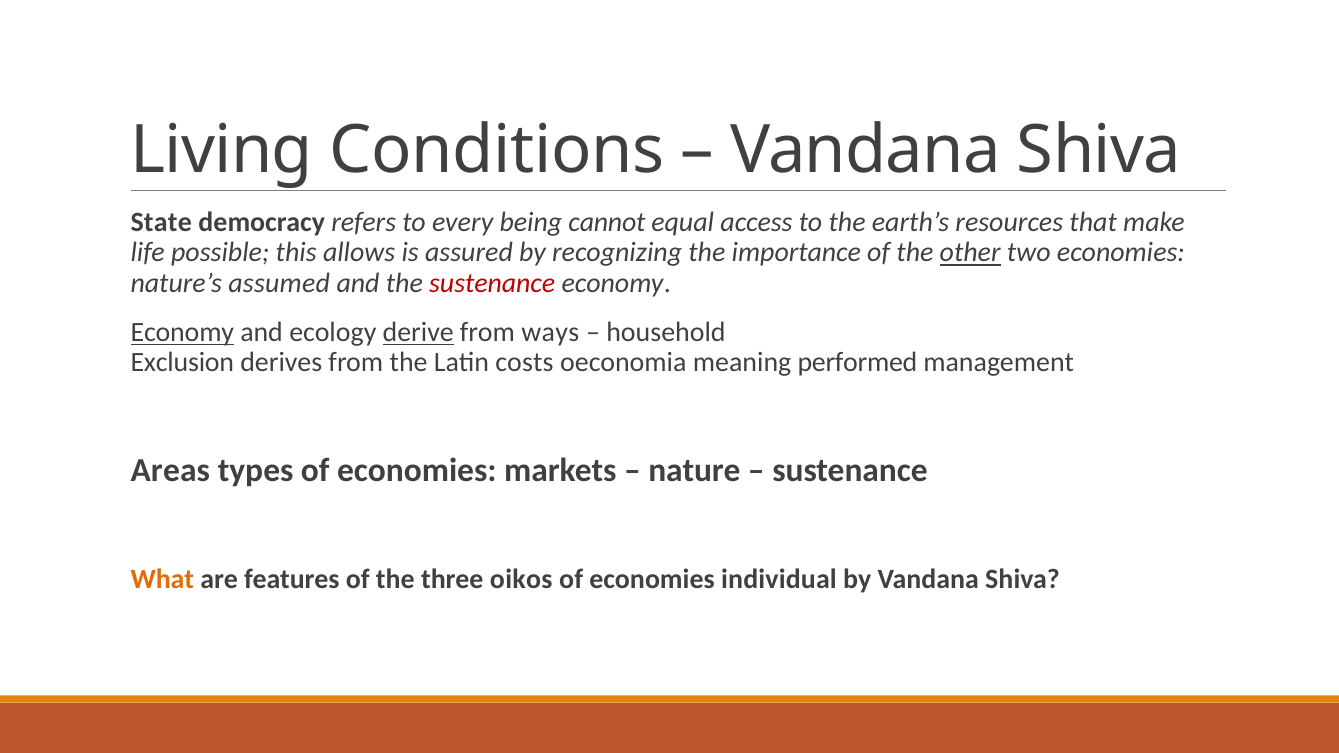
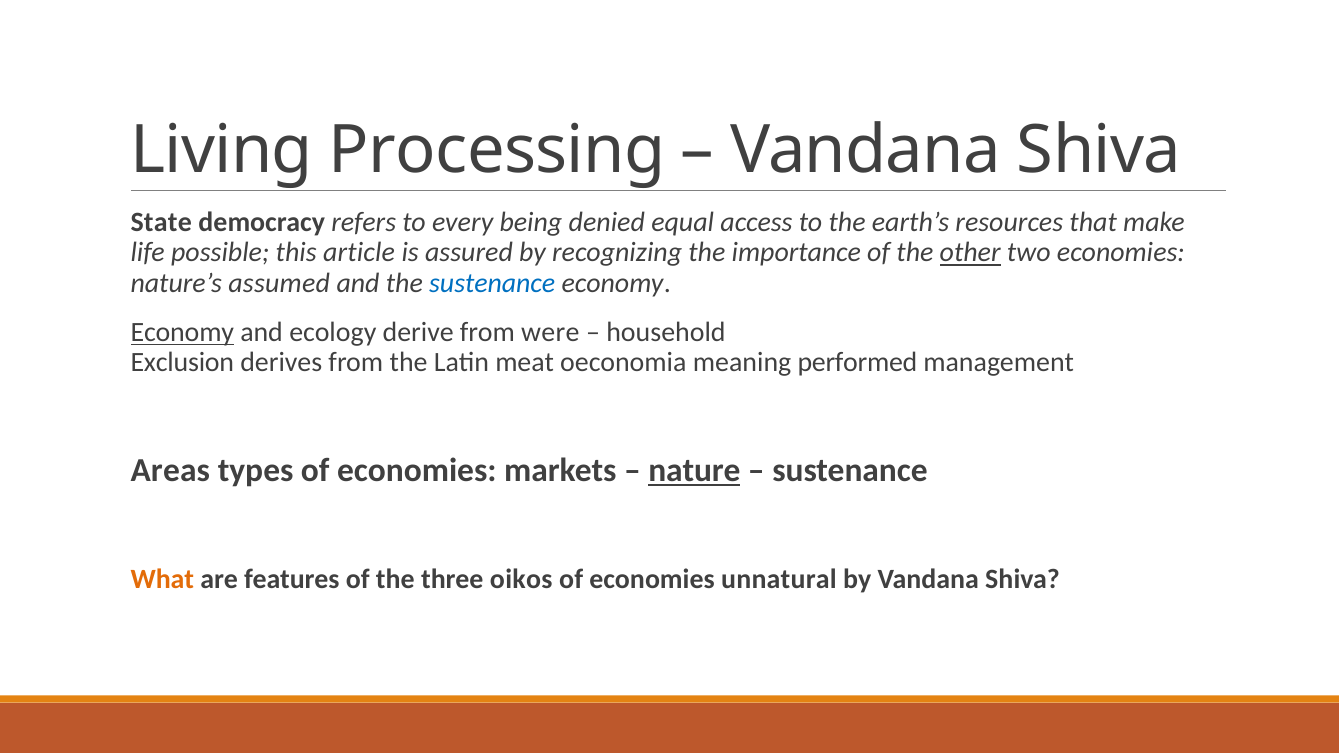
Conditions: Conditions -> Processing
cannot: cannot -> denied
allows: allows -> article
sustenance at (492, 283) colour: red -> blue
derive underline: present -> none
ways: ways -> were
costs: costs -> meat
nature underline: none -> present
individual: individual -> unnatural
